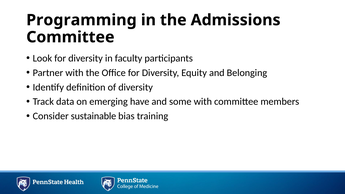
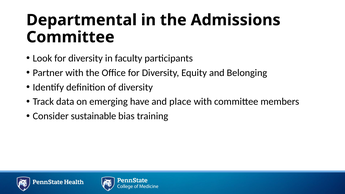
Programming: Programming -> Departmental
some: some -> place
